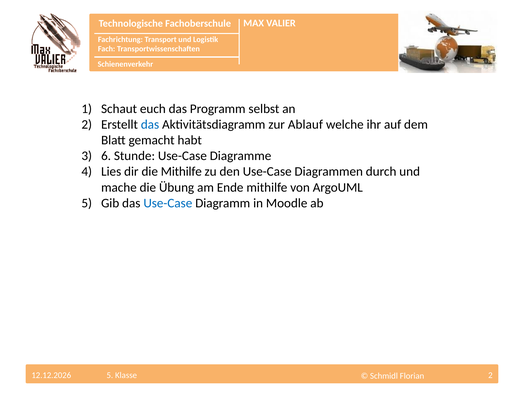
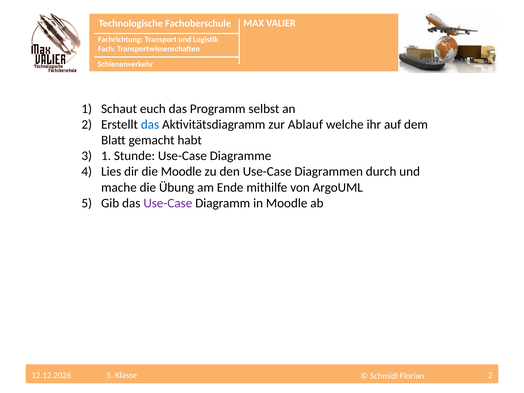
6 at (106, 156): 6 -> 1
die Mithilfe: Mithilfe -> Moodle
Use-Case at (168, 203) colour: blue -> purple
